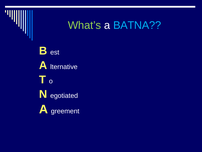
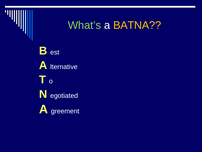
BATNA colour: light blue -> yellow
